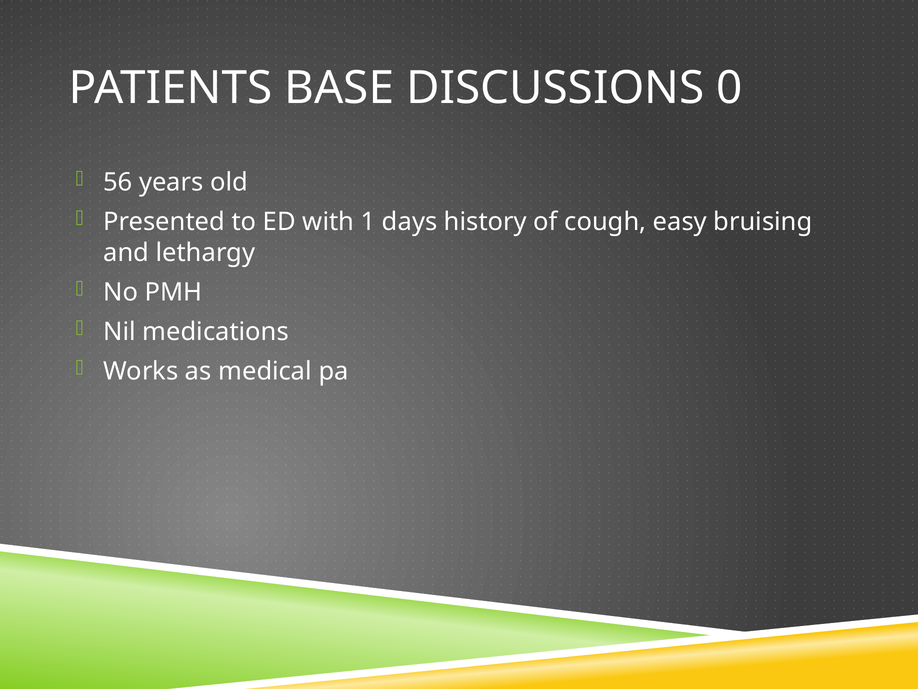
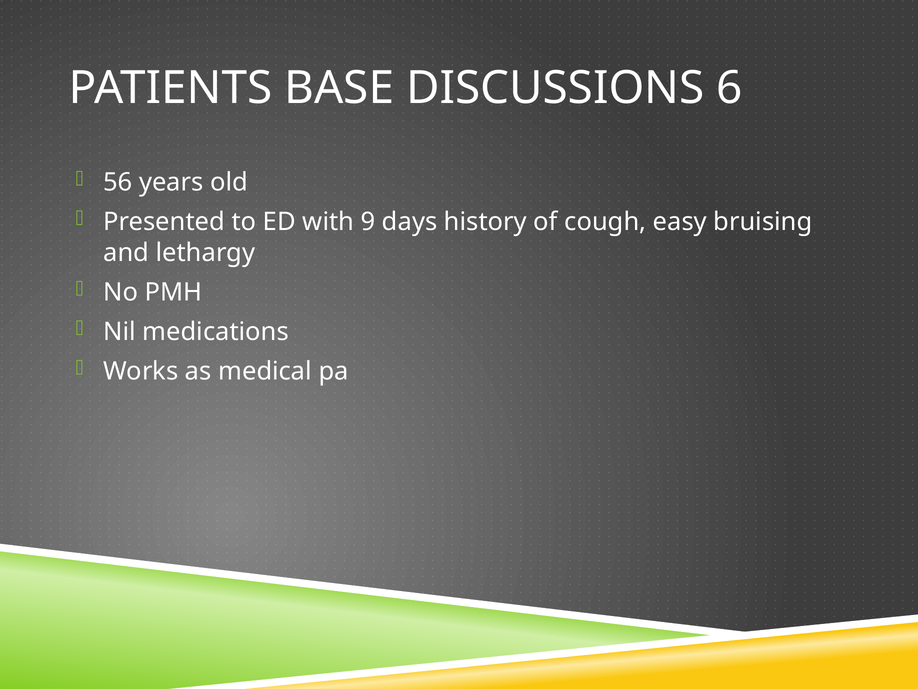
0: 0 -> 6
1: 1 -> 9
